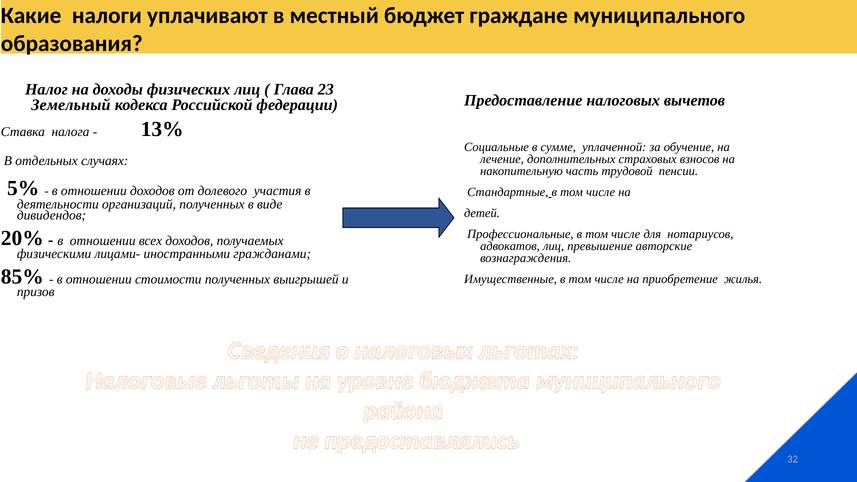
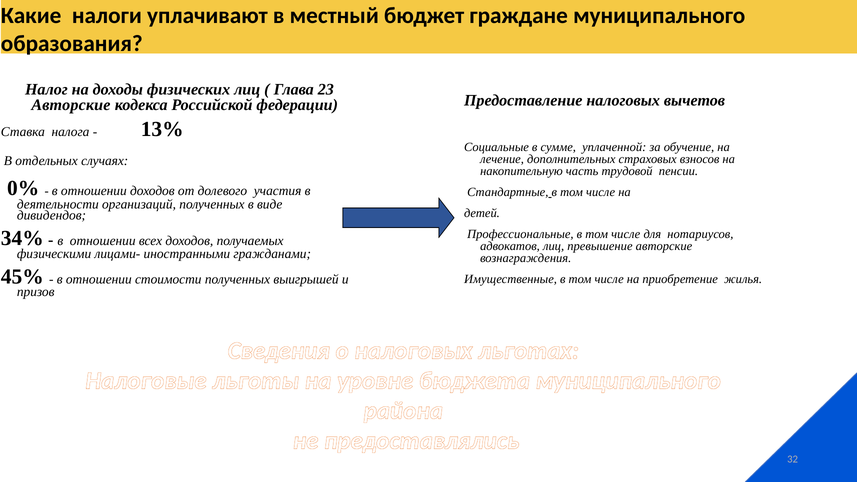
Земельный at (71, 105): Земельный -> Авторские
5%: 5% -> 0%
20%: 20% -> 34%
85%: 85% -> 45%
